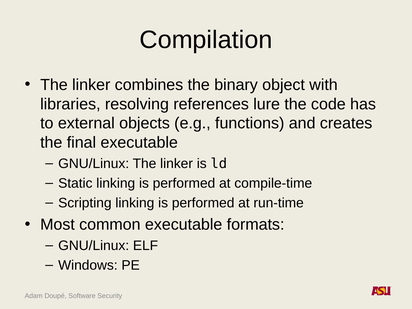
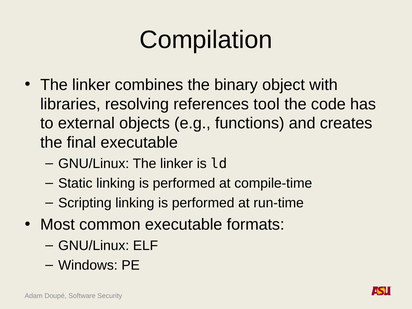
lure: lure -> tool
